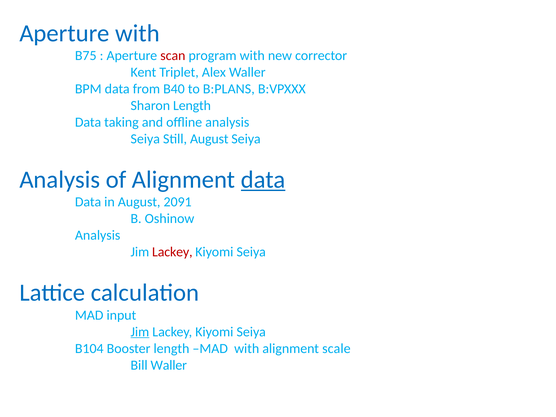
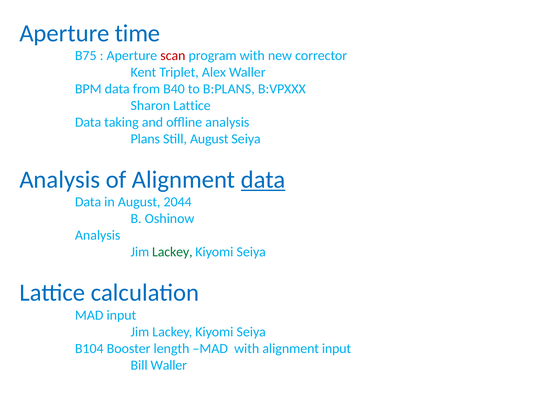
Aperture with: with -> time
Sharon Length: Length -> Lattice
Seiya at (145, 139): Seiya -> Plans
2091: 2091 -> 2044
Lackey at (172, 252) colour: red -> green
Jim at (140, 332) underline: present -> none
alignment scale: scale -> input
